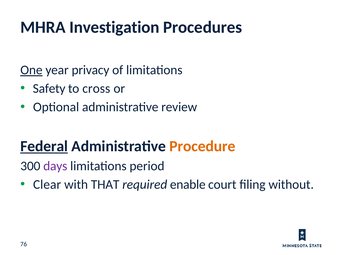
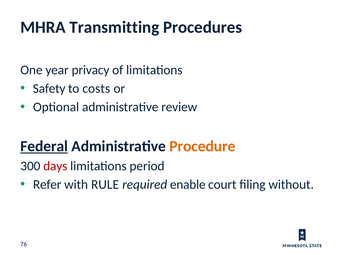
Investigation: Investigation -> Transmitting
One underline: present -> none
cross: cross -> costs
days colour: purple -> red
Clear: Clear -> Refer
THAT: THAT -> RULE
